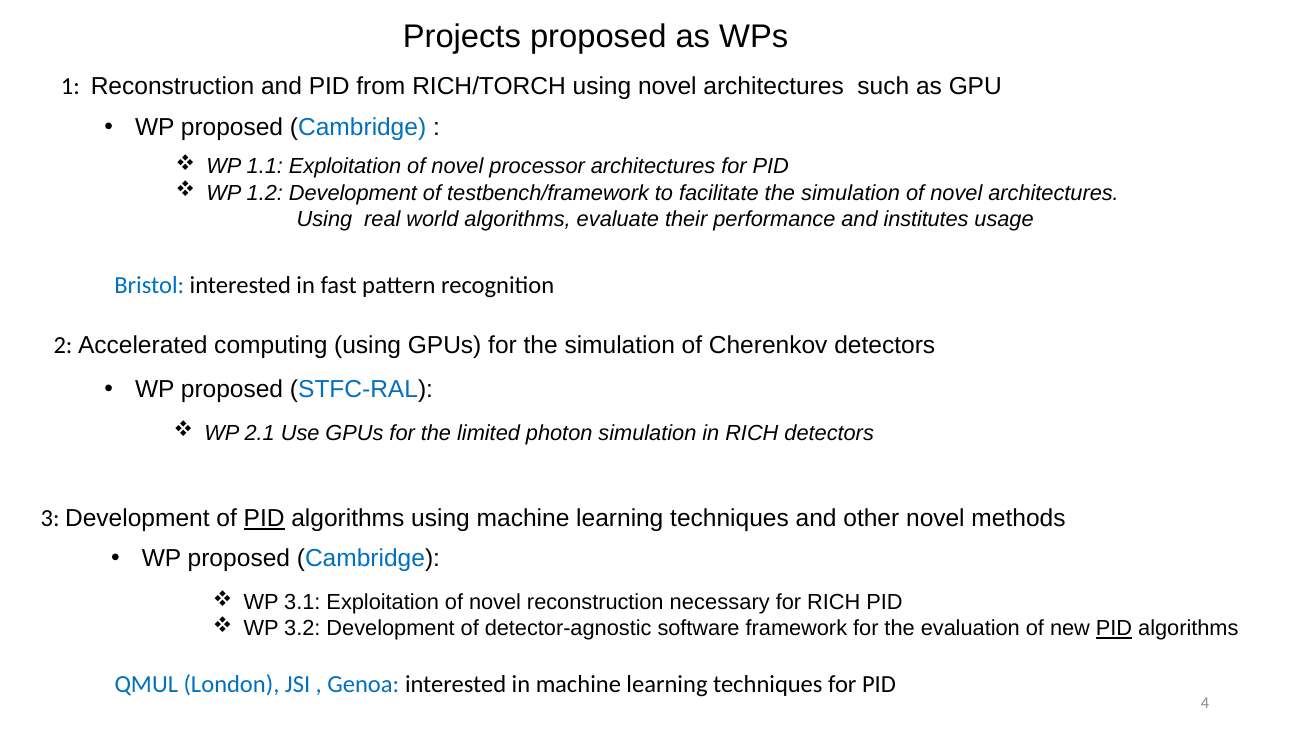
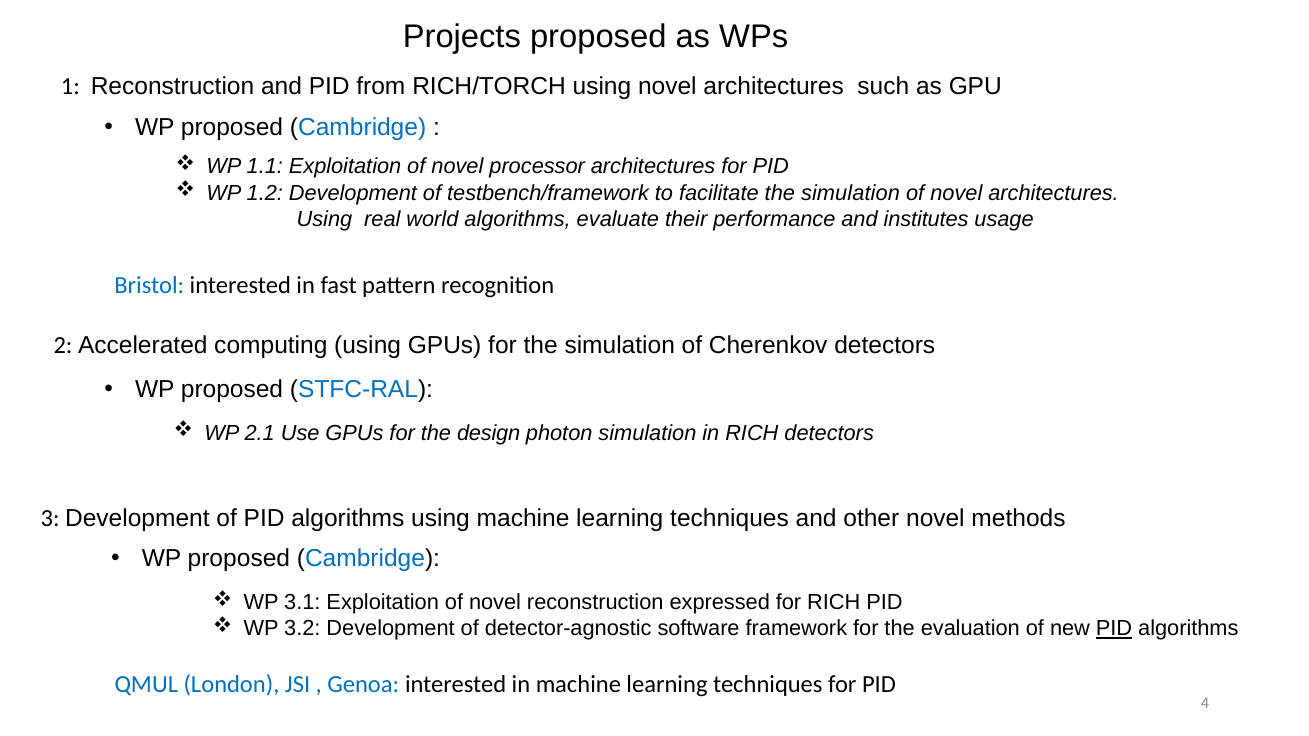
limited: limited -> design
PID at (264, 519) underline: present -> none
necessary: necessary -> expressed
